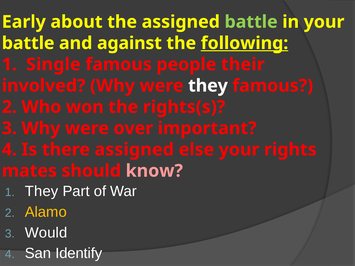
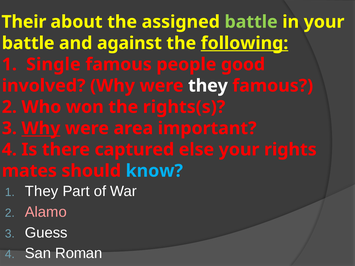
Early: Early -> Their
their: their -> good
Why at (41, 128) underline: none -> present
over: over -> area
there assigned: assigned -> captured
know colour: pink -> light blue
Alamo colour: yellow -> pink
Would: Would -> Guess
Identify: Identify -> Roman
